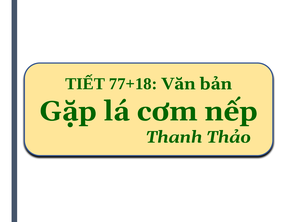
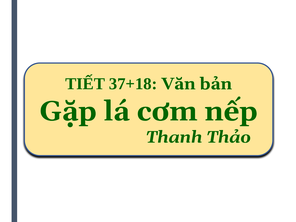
77+18: 77+18 -> 37+18
